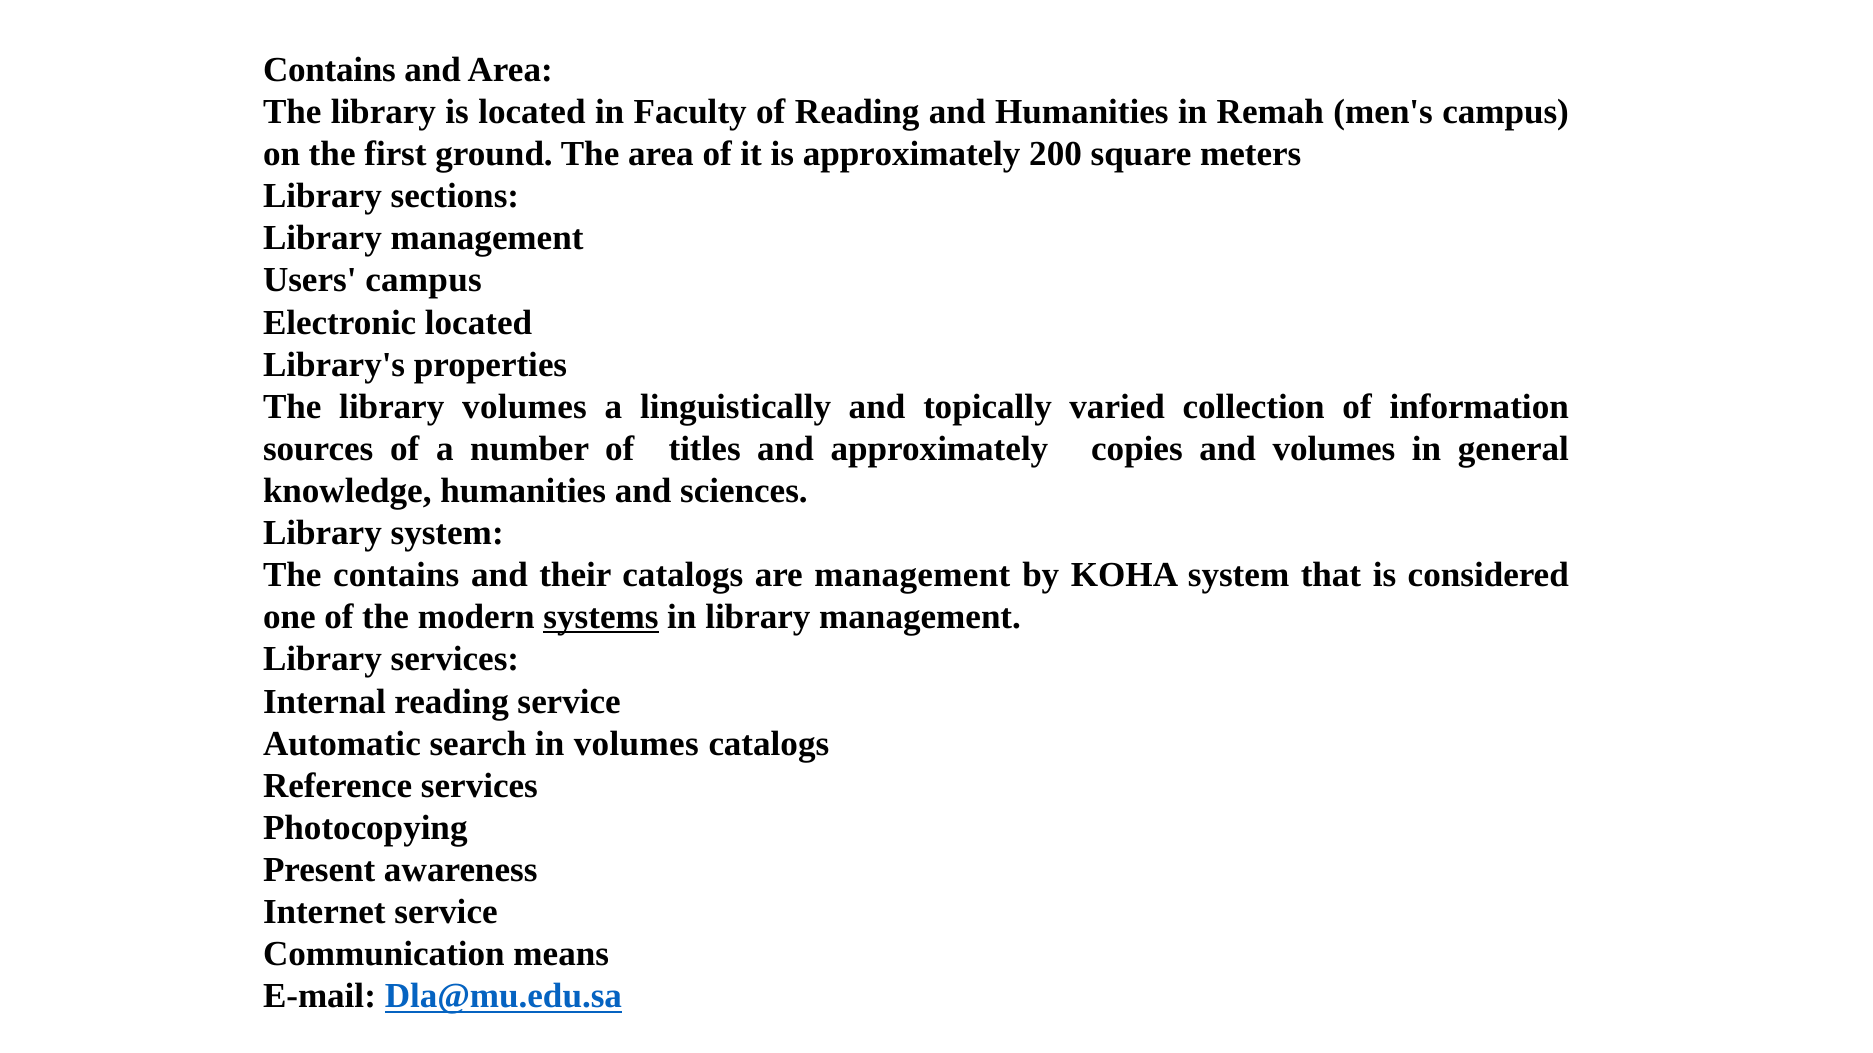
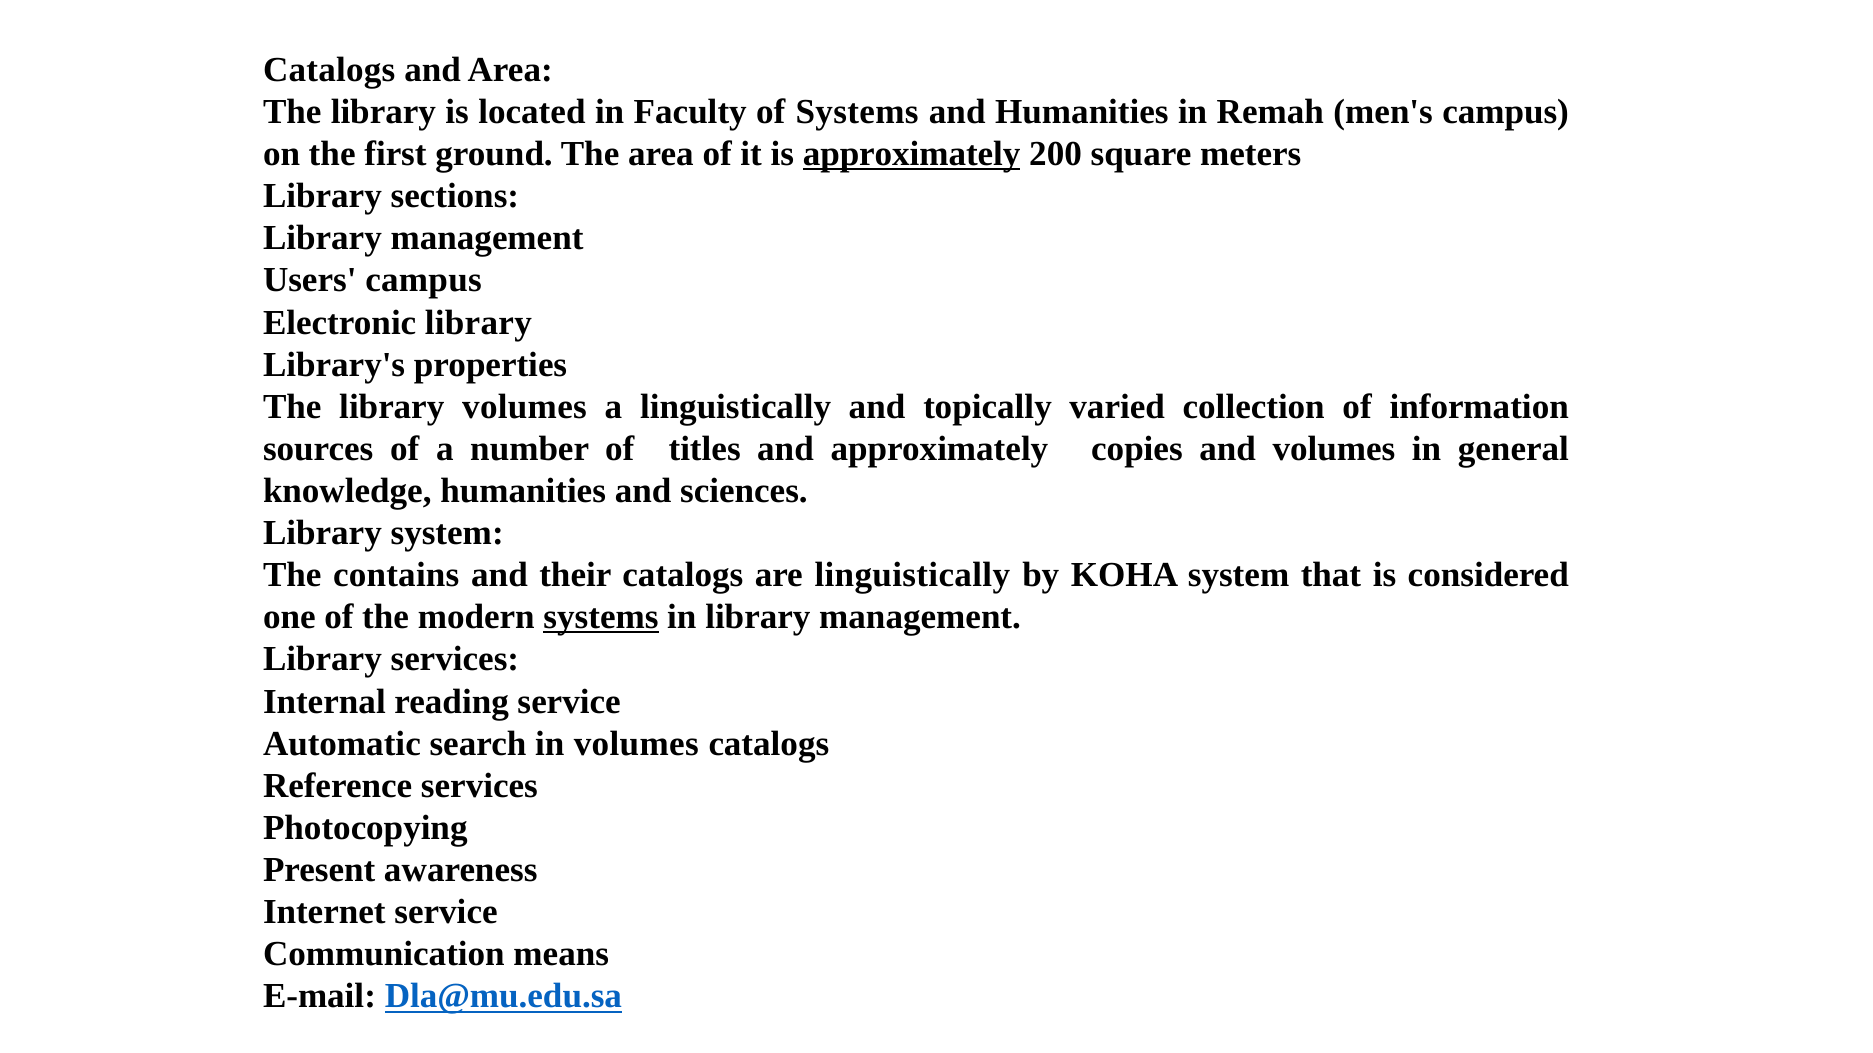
Contains at (329, 70): Contains -> Catalogs
of Reading: Reading -> Systems
approximately at (912, 154) underline: none -> present
Electronic located: located -> library
are management: management -> linguistically
